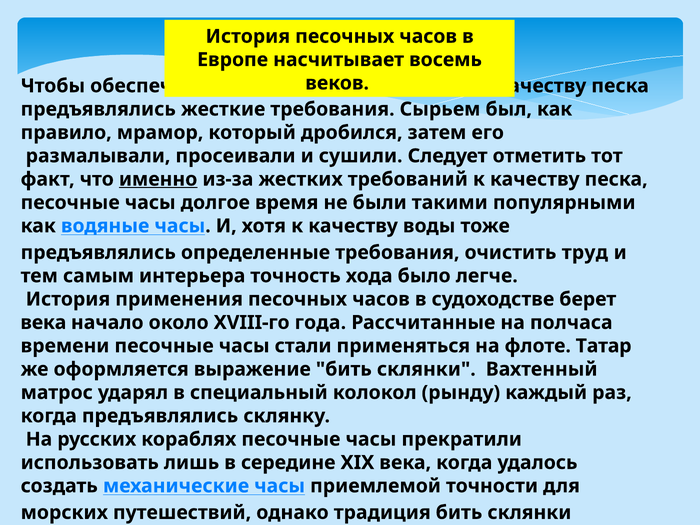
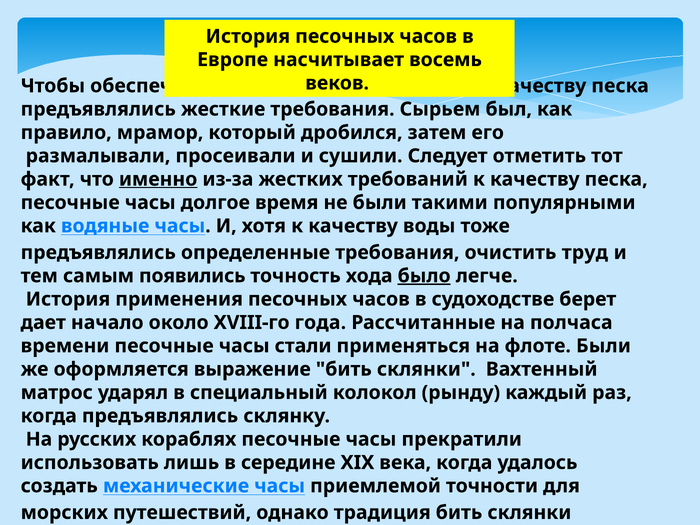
самым интерьера: интерьера -> появились
было underline: none -> present
века at (43, 323): века -> дает
флоте Татар: Татар -> Были
